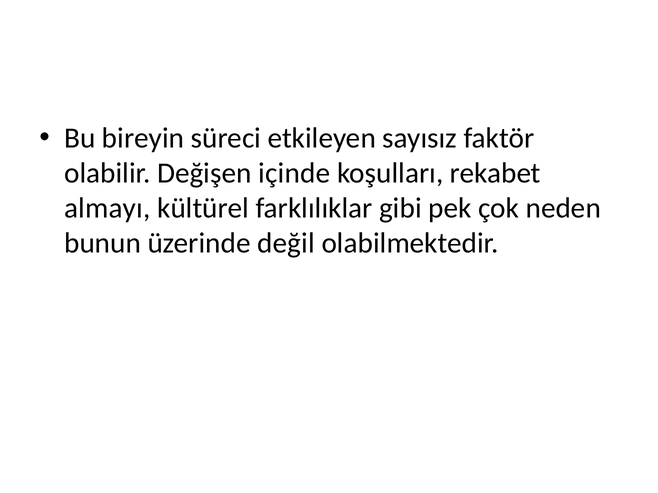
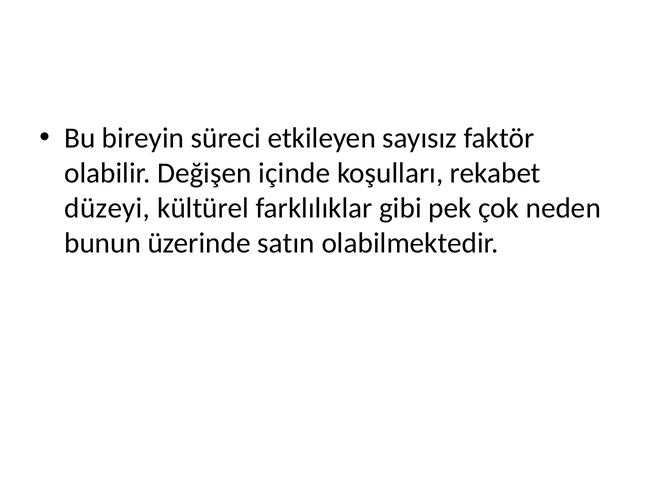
almayı: almayı -> düzeyi
değil: değil -> satın
